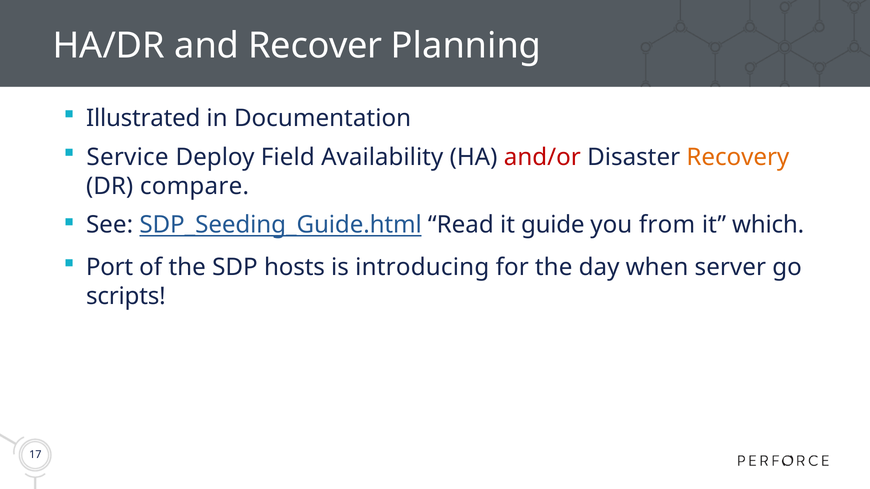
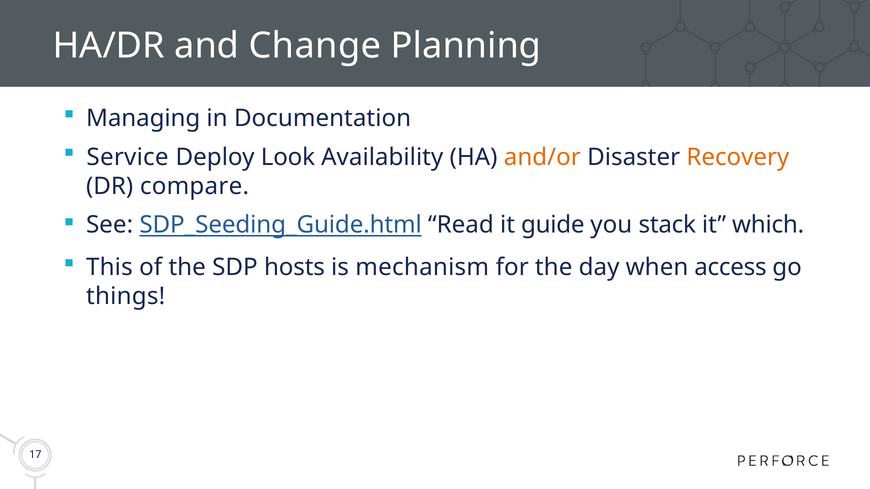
Recover: Recover -> Change
Illustrated: Illustrated -> Managing
Field: Field -> Look
and/or colour: red -> orange
from: from -> stack
Port: Port -> This
introducing: introducing -> mechanism
server: server -> access
scripts: scripts -> things
